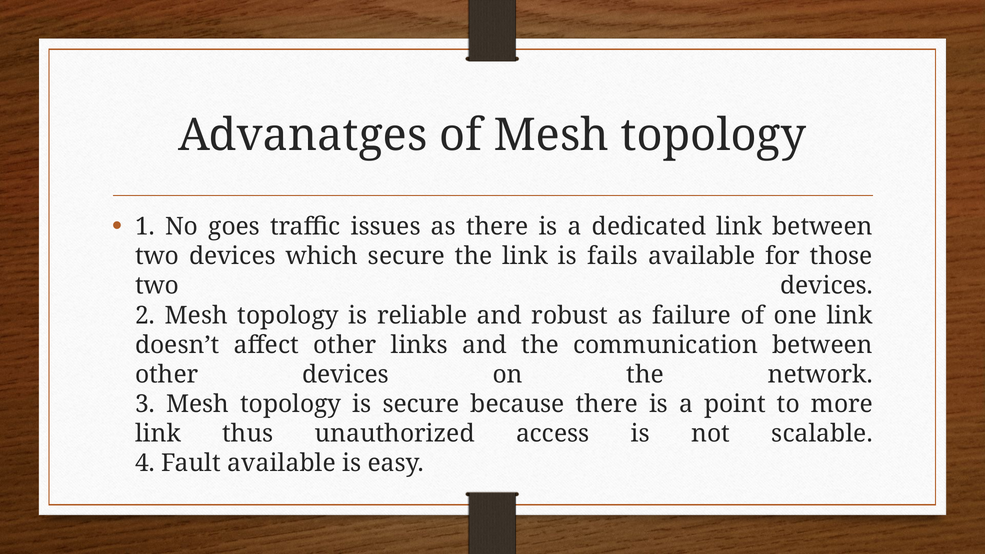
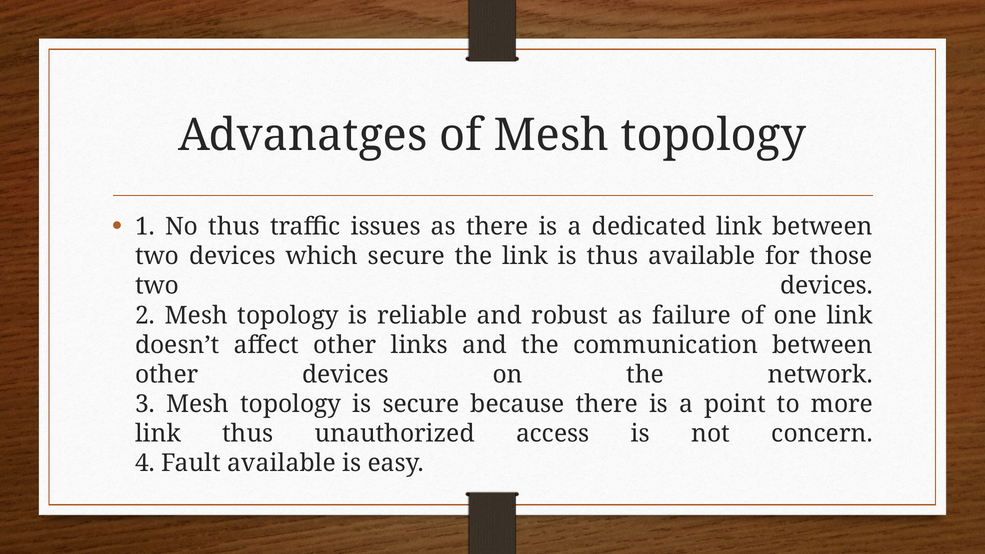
No goes: goes -> thus
is fails: fails -> thus
scalable: scalable -> concern
